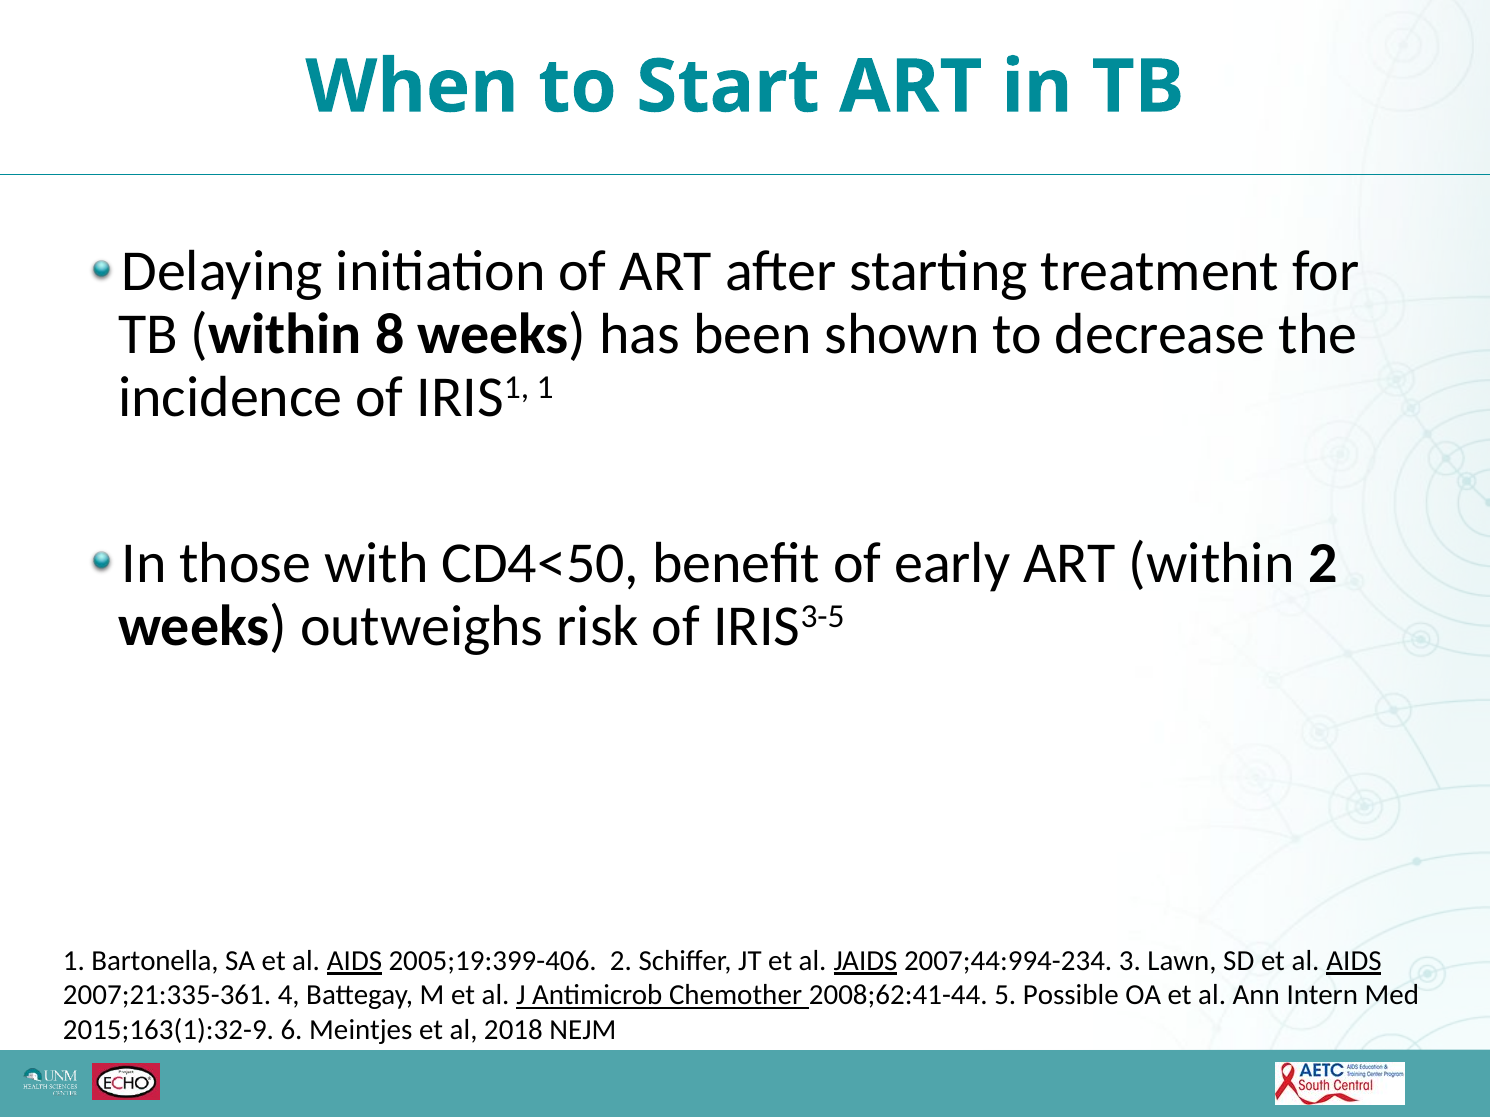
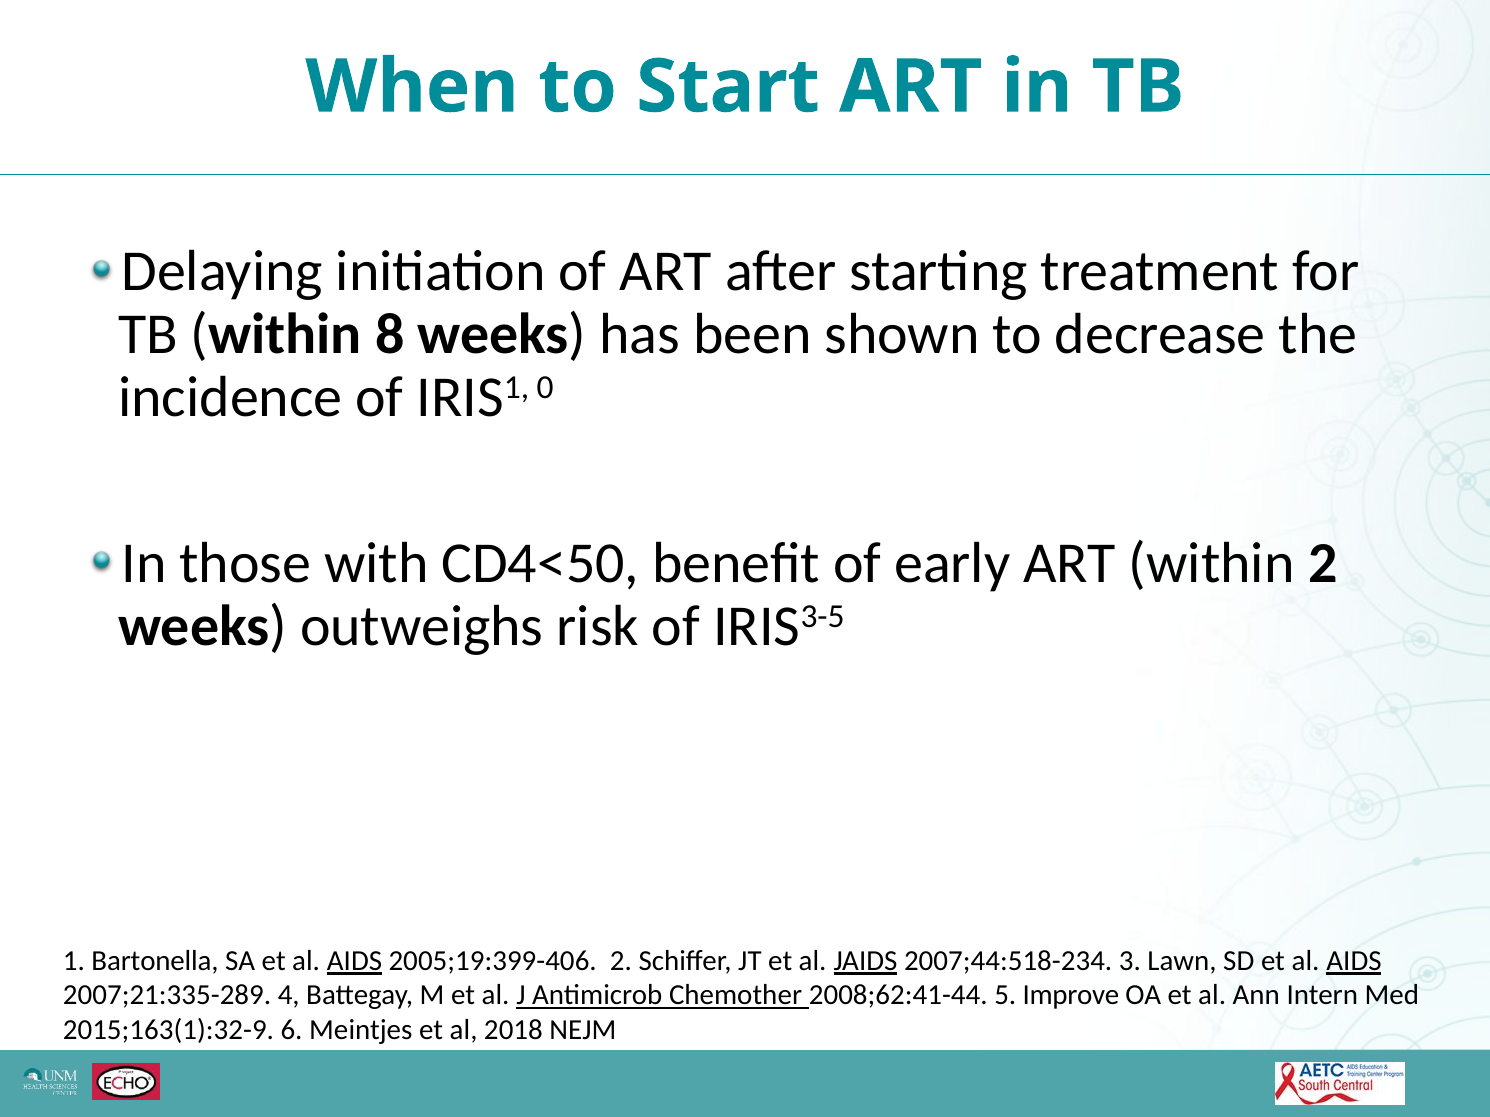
IRIS1 1: 1 -> 0
2007;44:994-234: 2007;44:994-234 -> 2007;44:518-234
2007;21:335-361: 2007;21:335-361 -> 2007;21:335-289
Possible: Possible -> Improve
